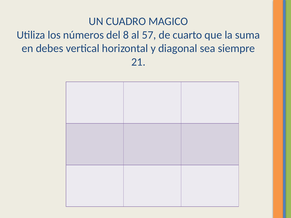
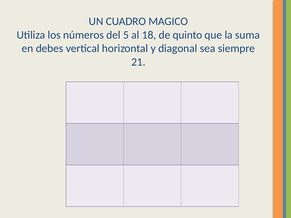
8: 8 -> 5
57: 57 -> 18
cuarto: cuarto -> quinto
